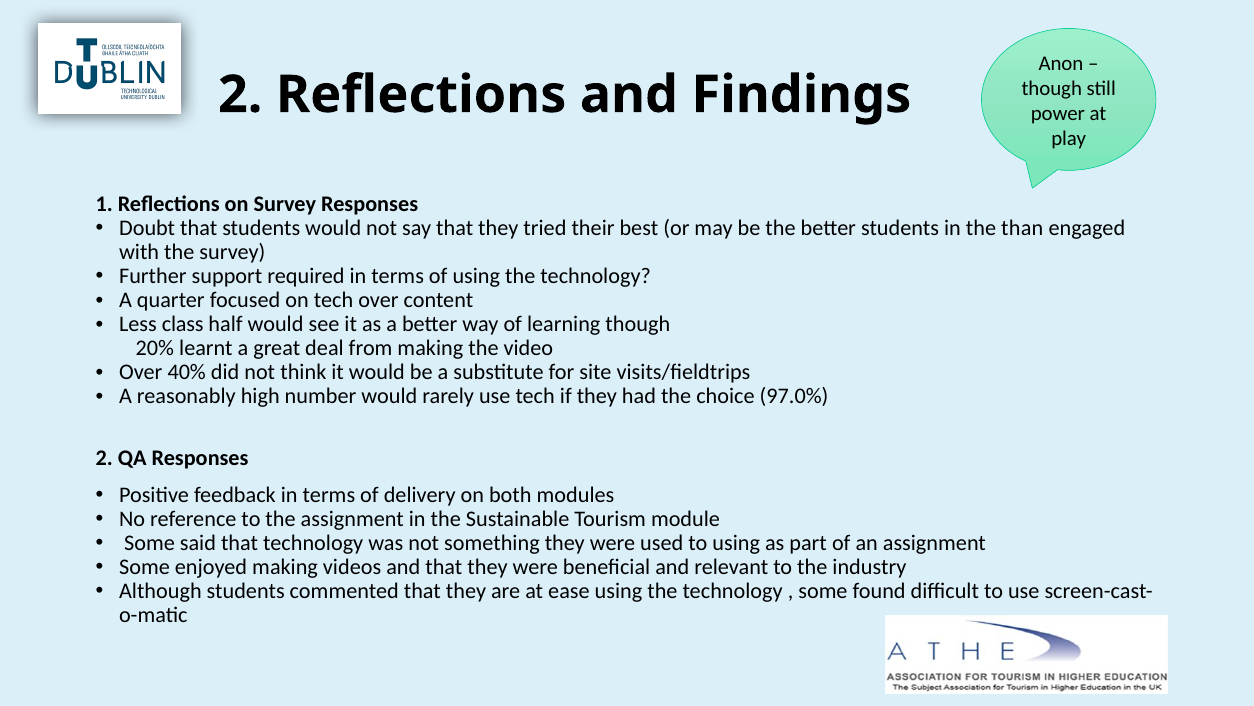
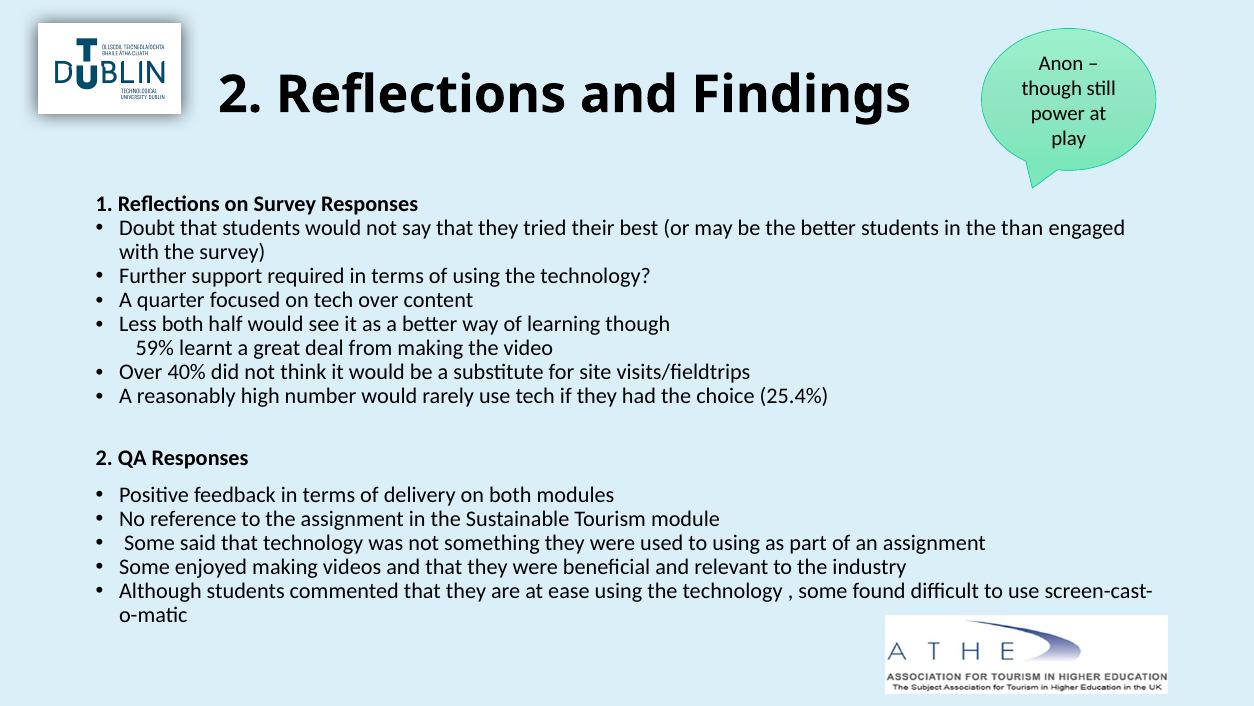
Less class: class -> both
20%: 20% -> 59%
97.0%: 97.0% -> 25.4%
